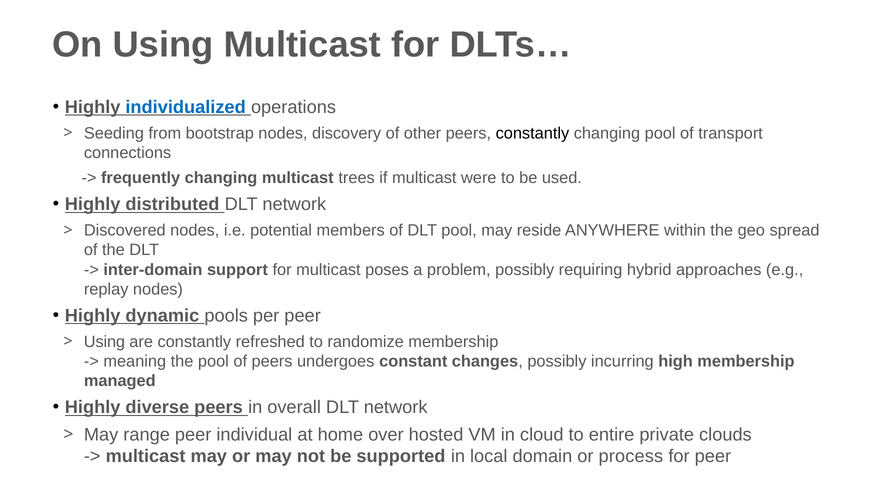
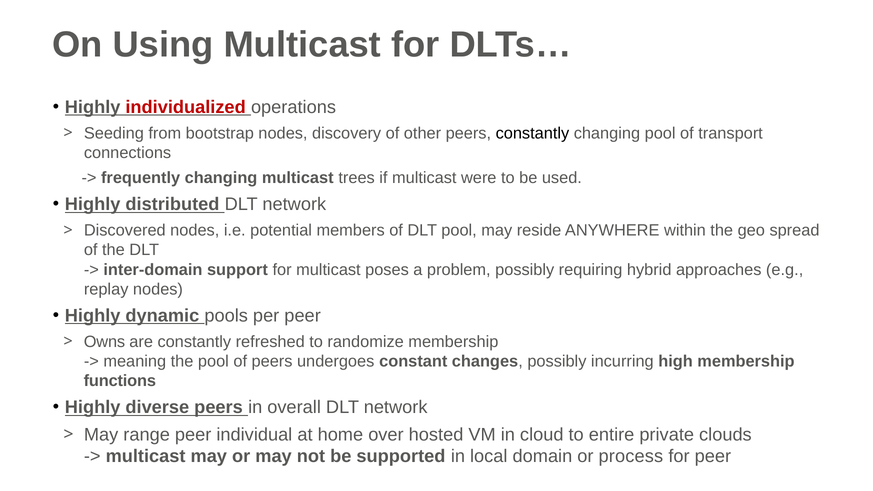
individualized colour: blue -> red
Using at (104, 342): Using -> Owns
managed: managed -> functions
